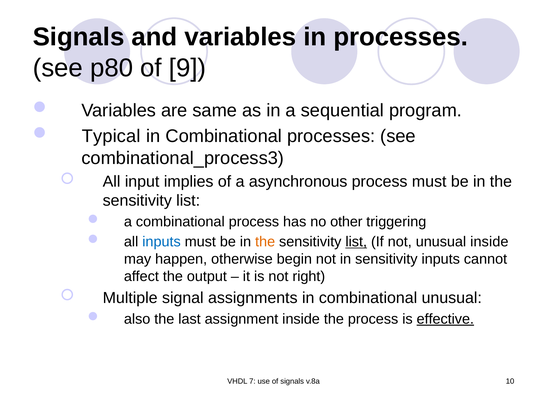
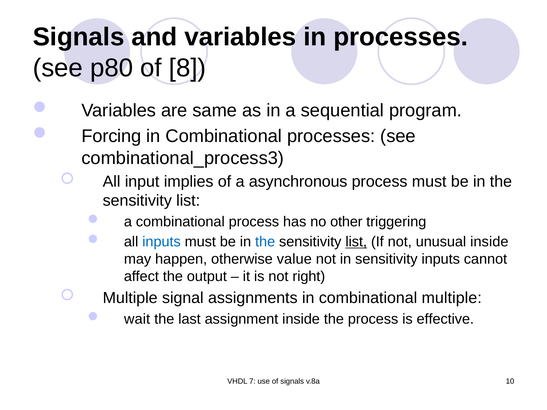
9: 9 -> 8
Typical: Typical -> Forcing
the at (265, 242) colour: orange -> blue
begin: begin -> value
combinational unusual: unusual -> multiple
also: also -> wait
effective underline: present -> none
